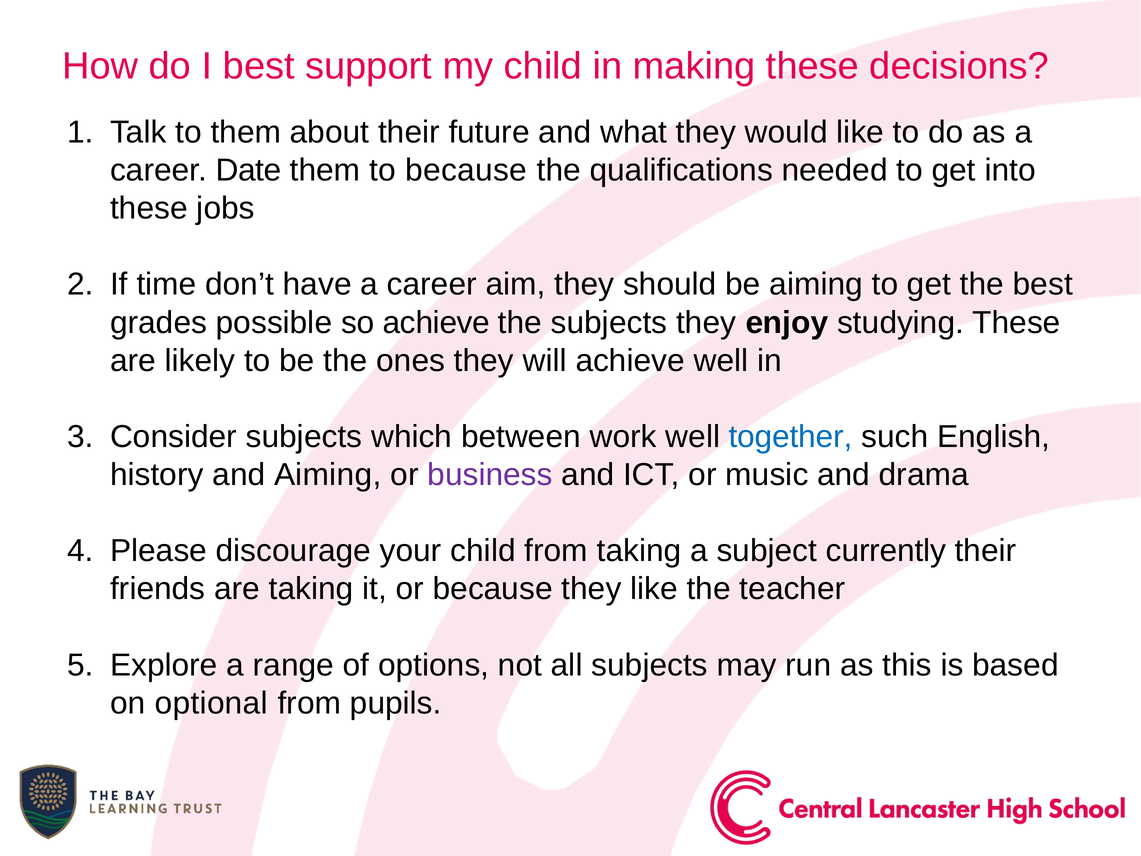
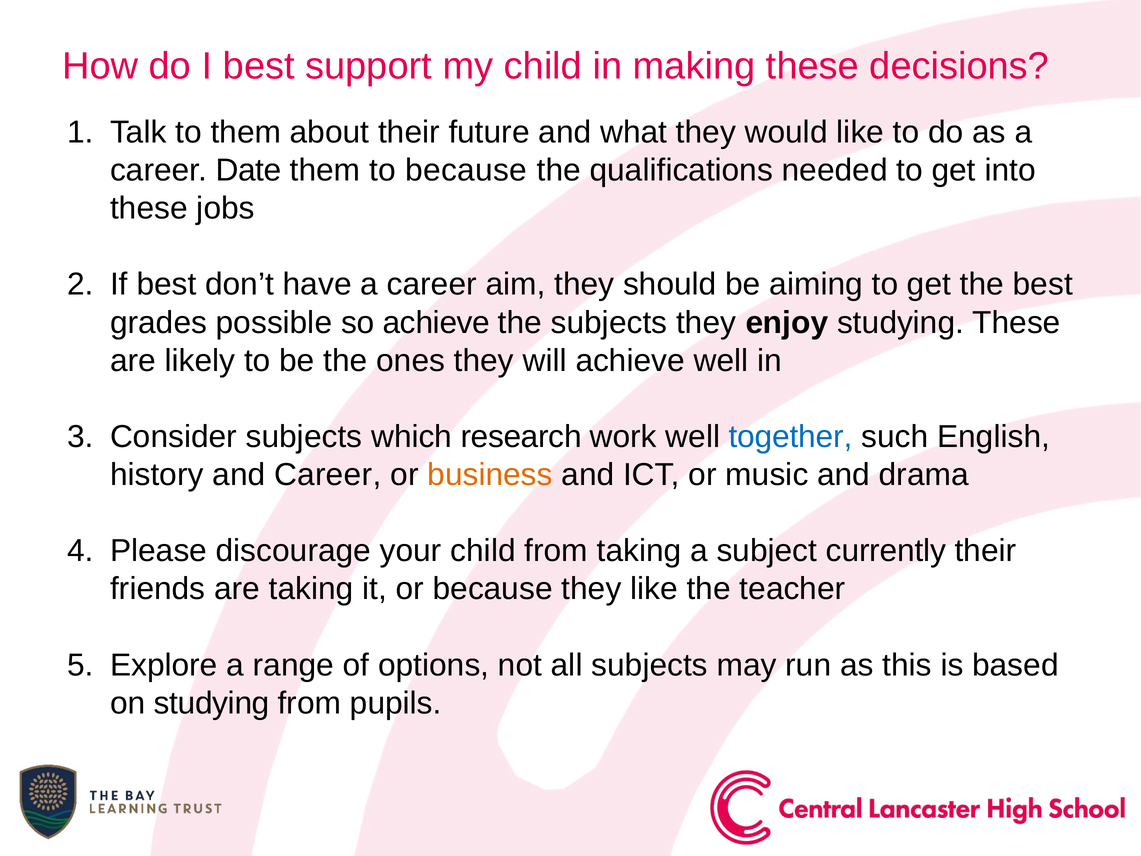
If time: time -> best
between: between -> research
and Aiming: Aiming -> Career
business colour: purple -> orange
on optional: optional -> studying
